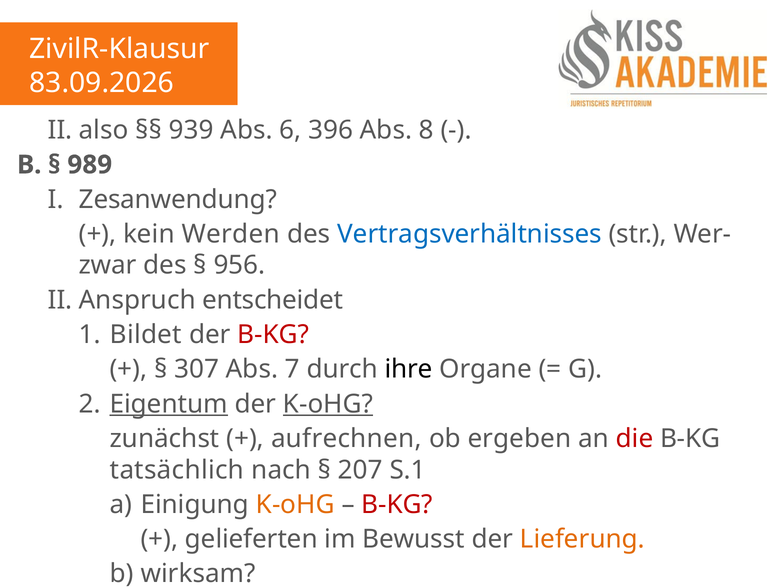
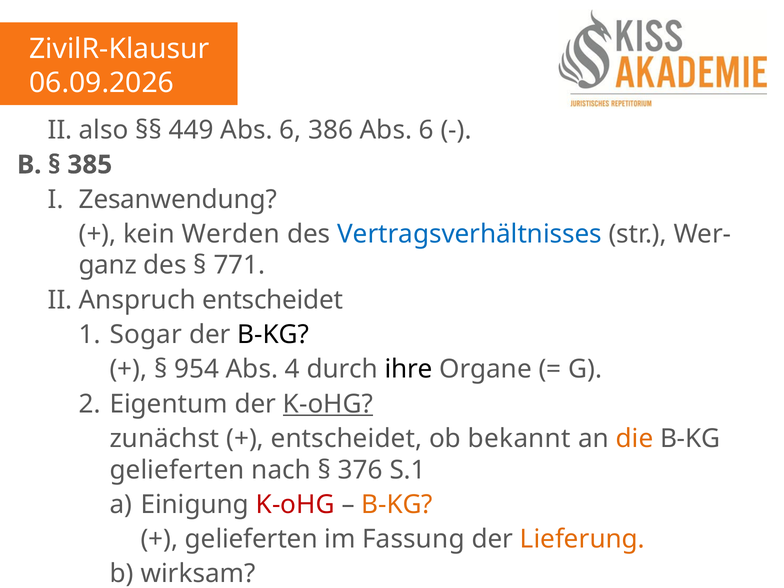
83.09.2026: 83.09.2026 -> 06.09.2026
939: 939 -> 449
396: 396 -> 386
8 at (426, 130): 8 -> 6
989: 989 -> 385
zwar: zwar -> ganz
956: 956 -> 771
Bildet: Bildet -> Sogar
B-KG at (273, 335) colour: red -> black
307: 307 -> 954
7: 7 -> 4
Eigentum underline: present -> none
aufrechnen at (346, 439): aufrechnen -> entscheidet
ergeben: ergeben -> bekannt
die colour: red -> orange
tatsächlich at (177, 470): tatsächlich -> gelieferten
207: 207 -> 376
K-oHG at (295, 505) colour: orange -> red
B-KG at (397, 505) colour: red -> orange
Bewusst: Bewusst -> Fassung
